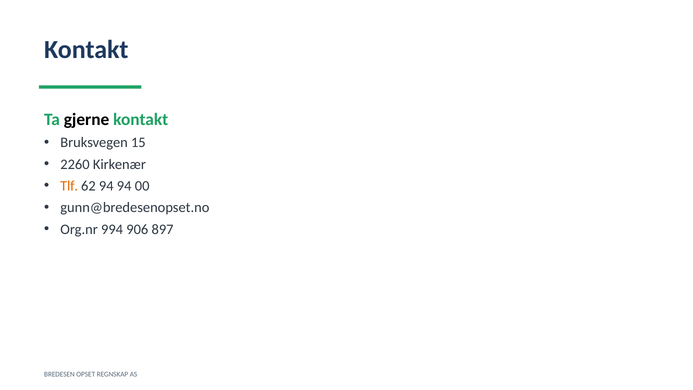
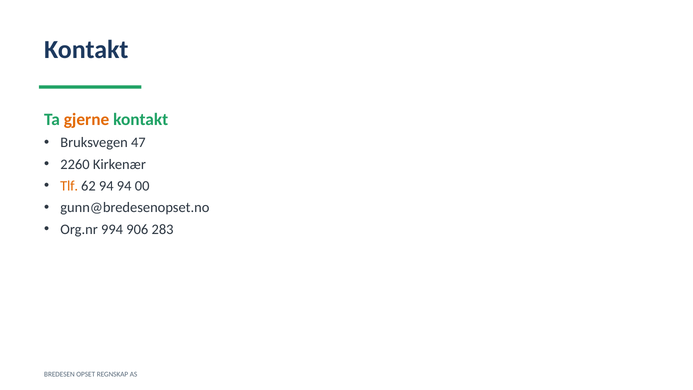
gjerne colour: black -> orange
15: 15 -> 47
897: 897 -> 283
